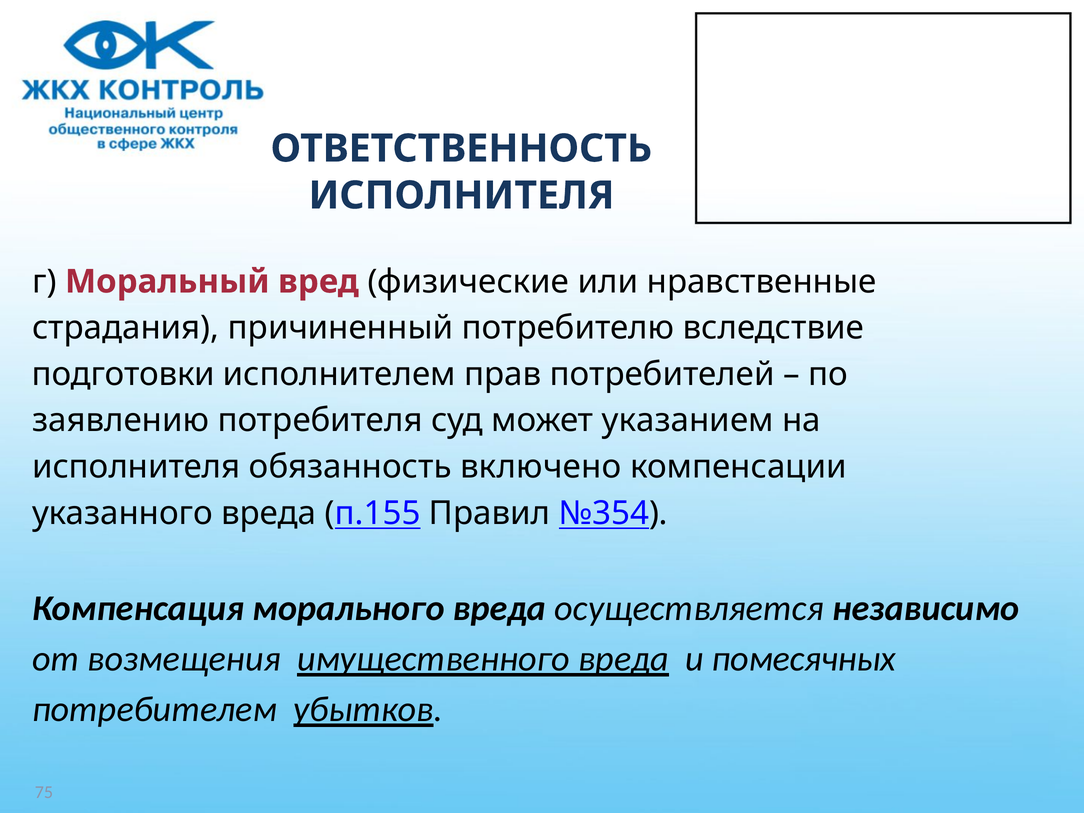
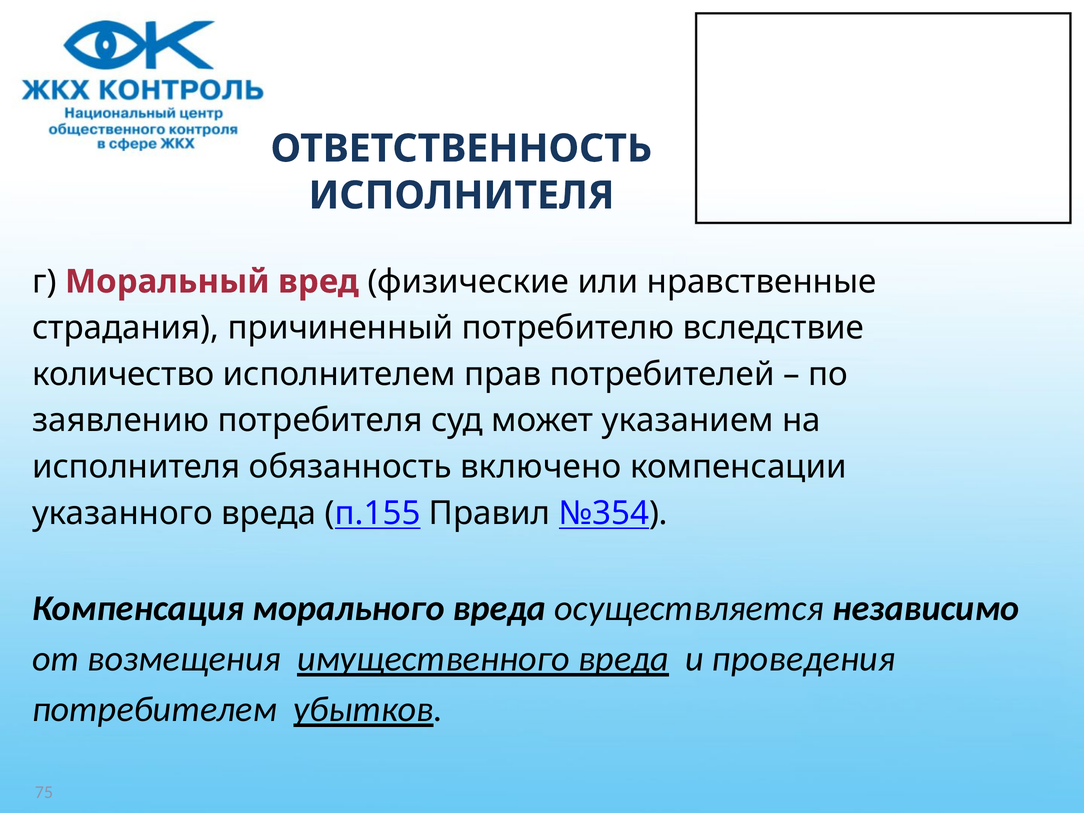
подготовки: подготовки -> количество
помесячных: помесячных -> проведения
